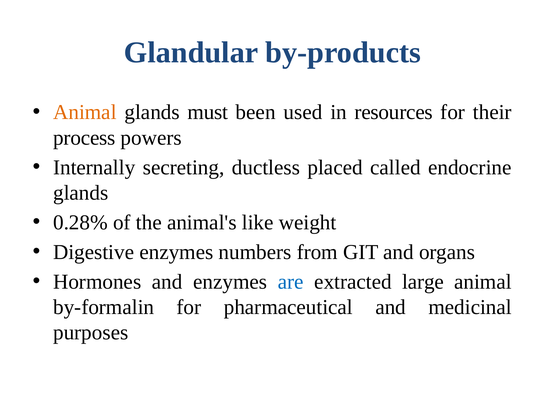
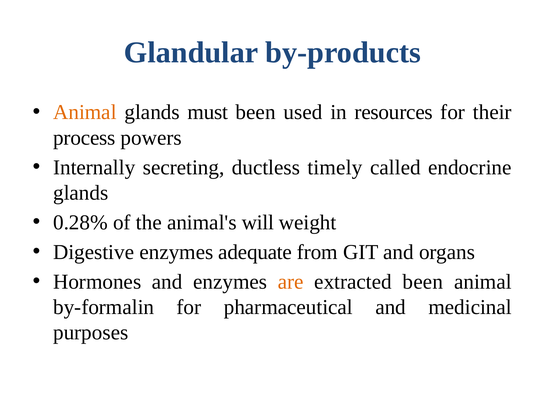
placed: placed -> timely
like: like -> will
numbers: numbers -> adequate
are colour: blue -> orange
extracted large: large -> been
